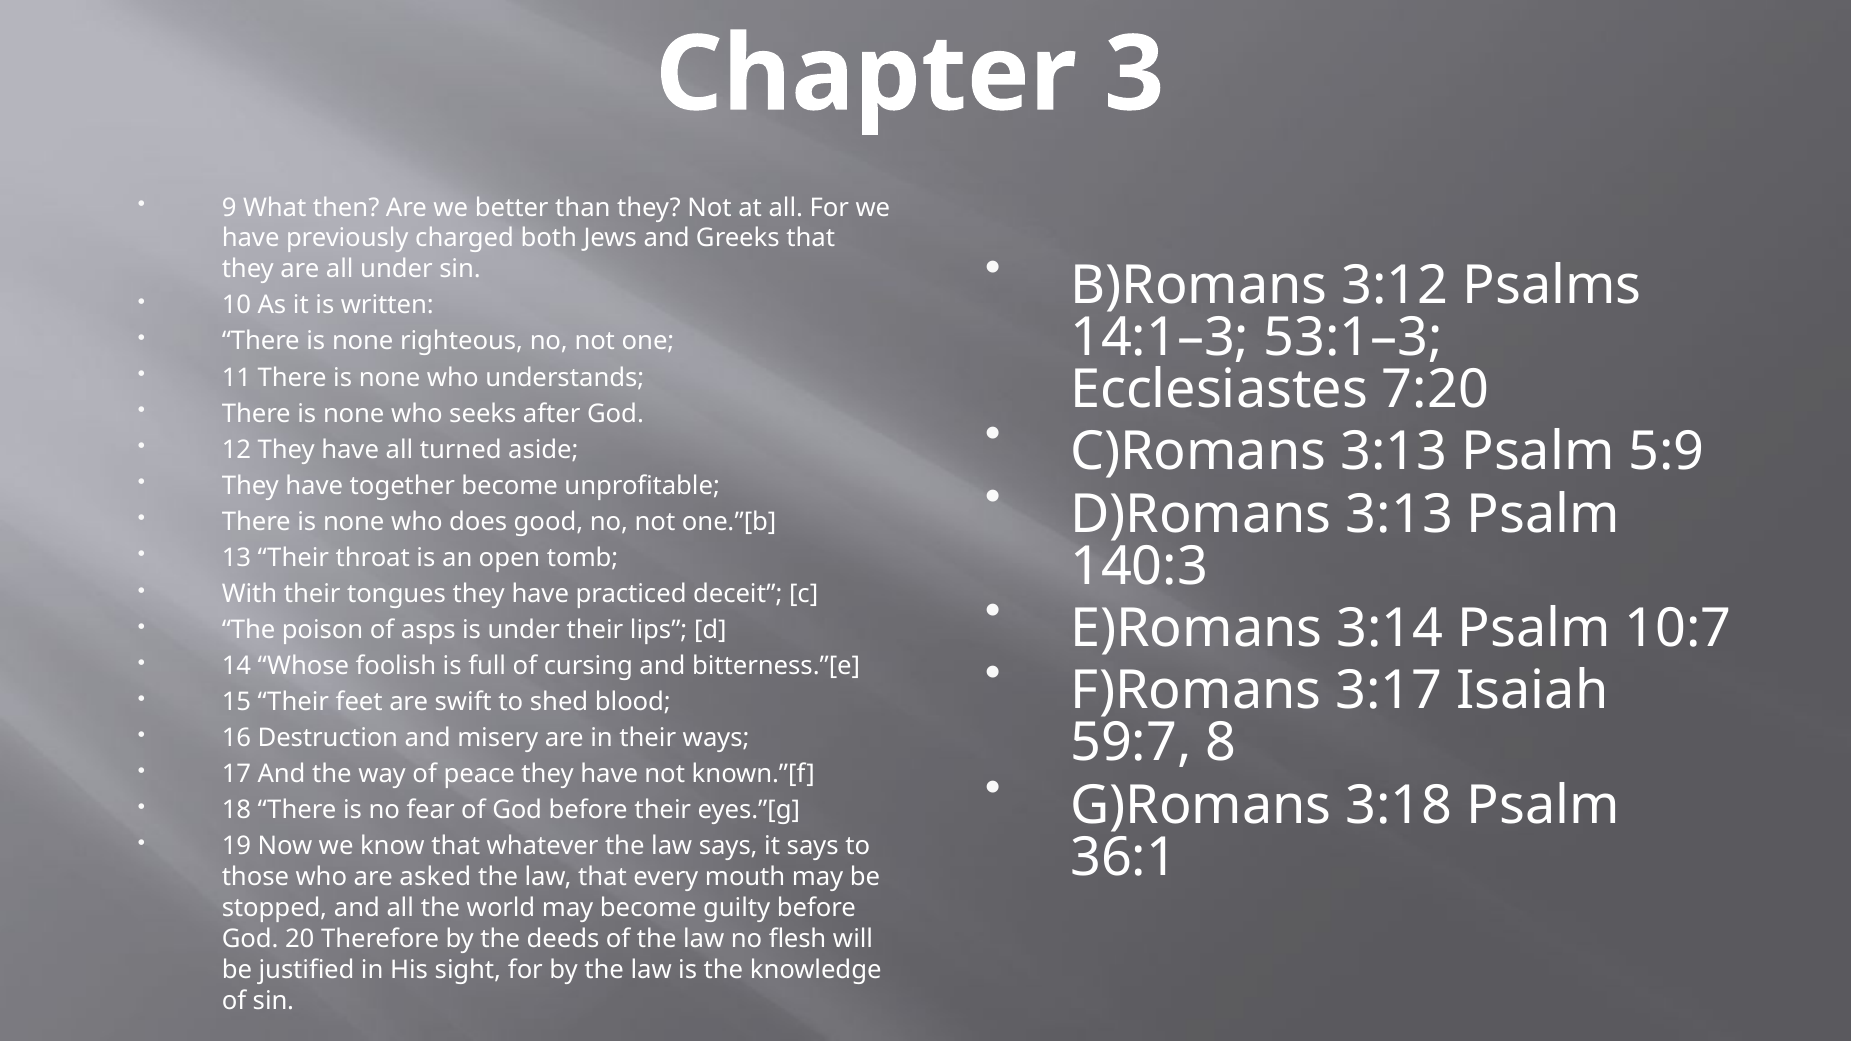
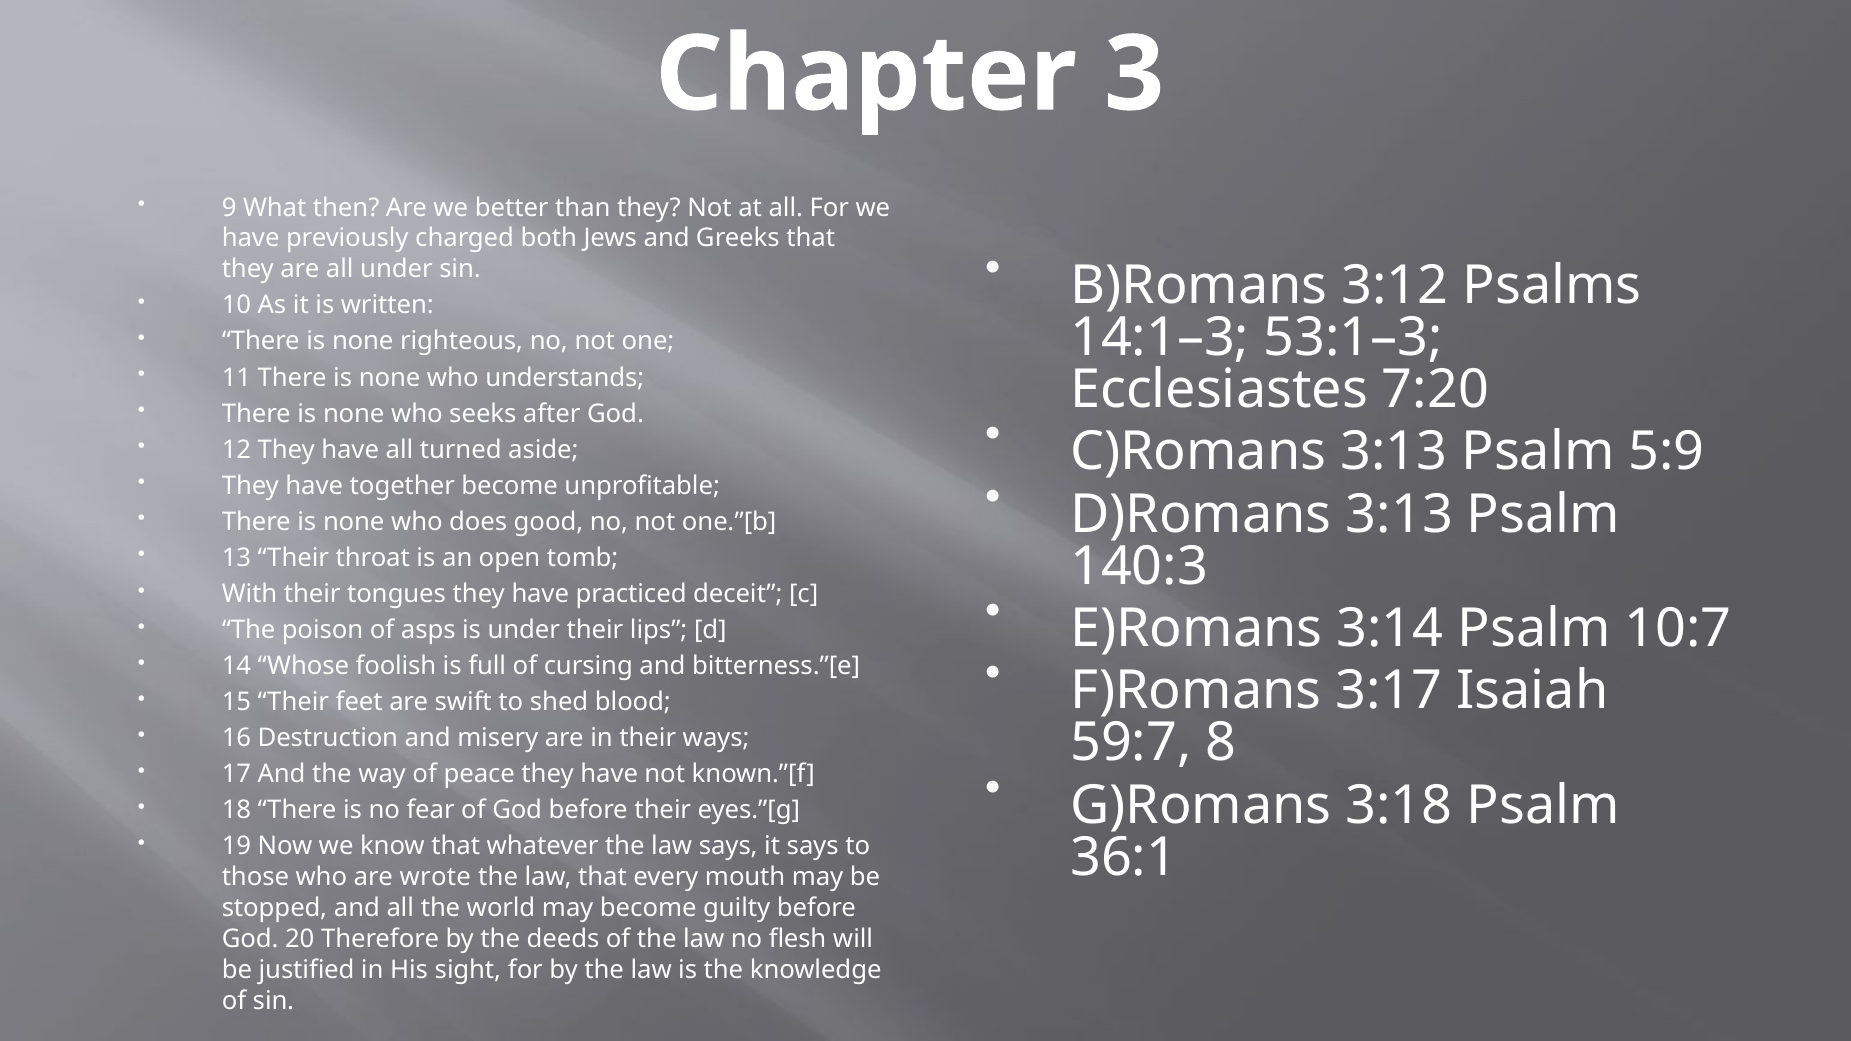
asked: asked -> wrote
